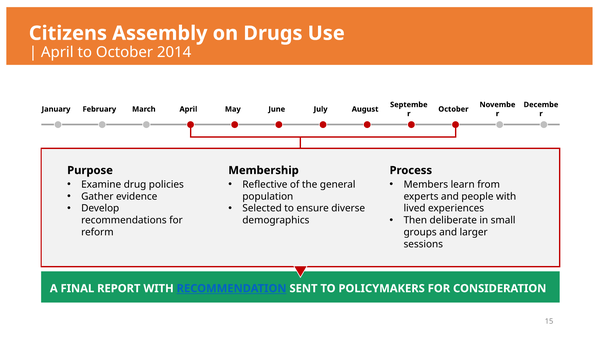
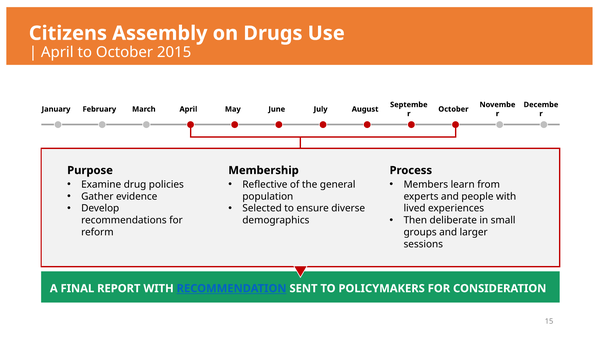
2014: 2014 -> 2015
